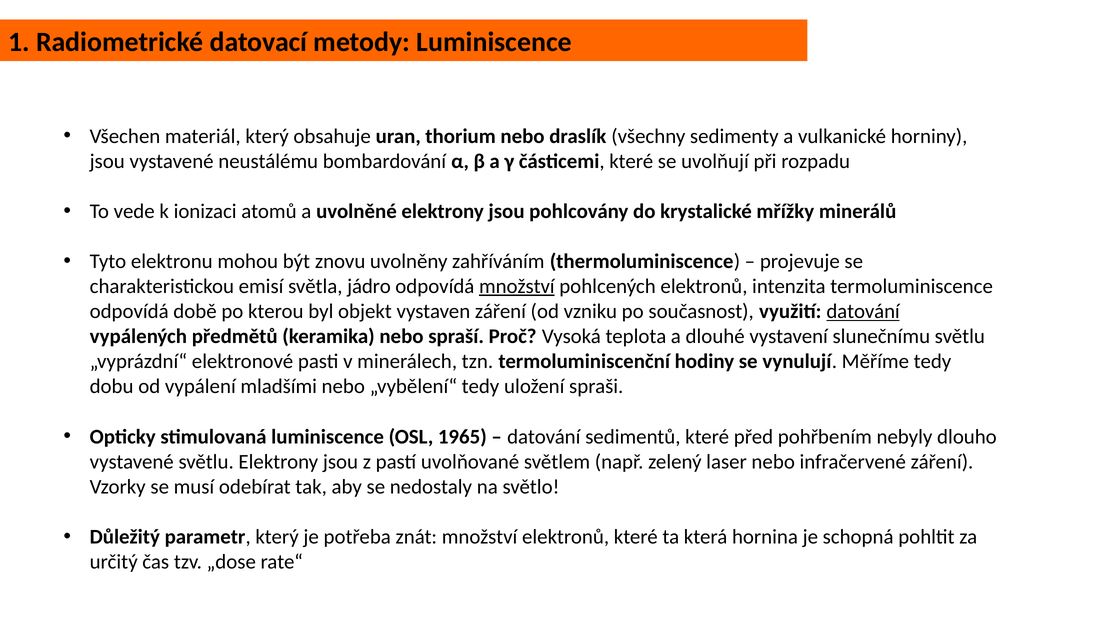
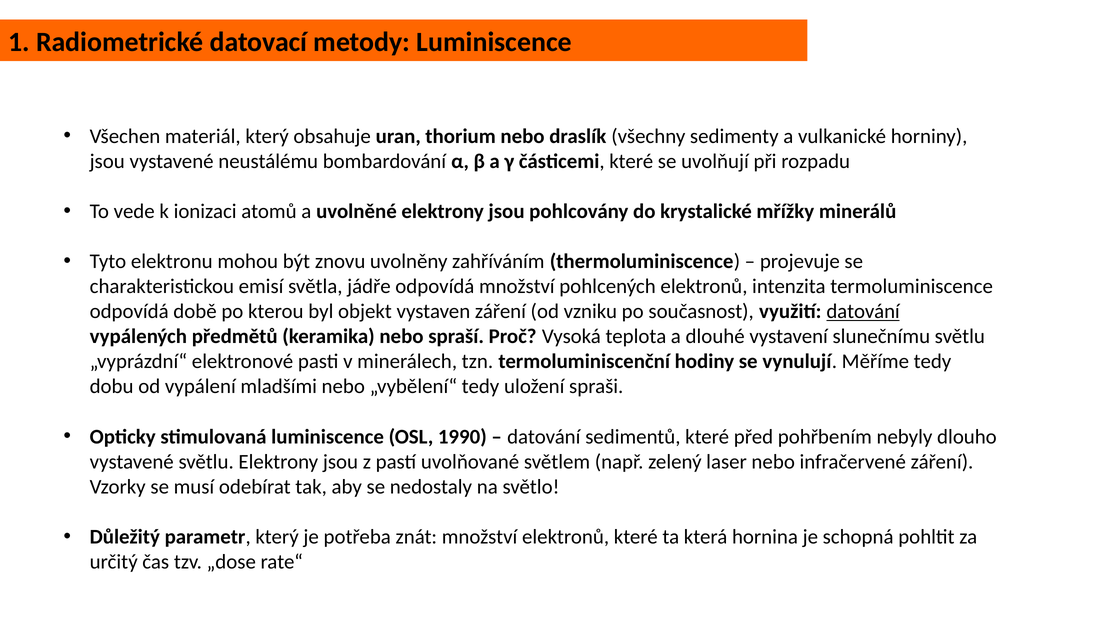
jádro: jádro -> jádře
množství at (517, 287) underline: present -> none
1965: 1965 -> 1990
